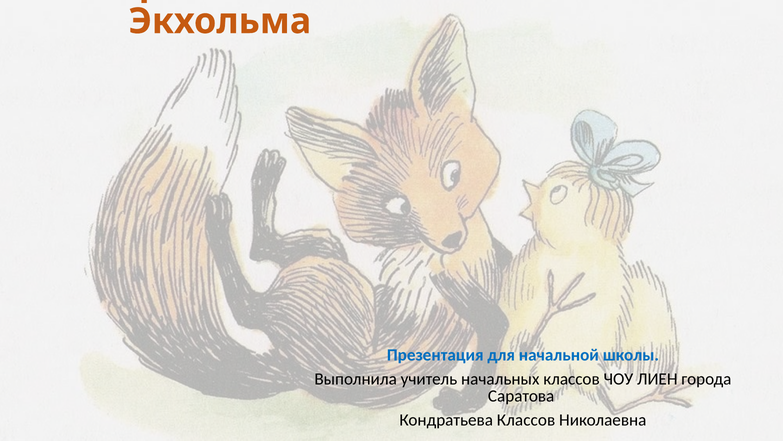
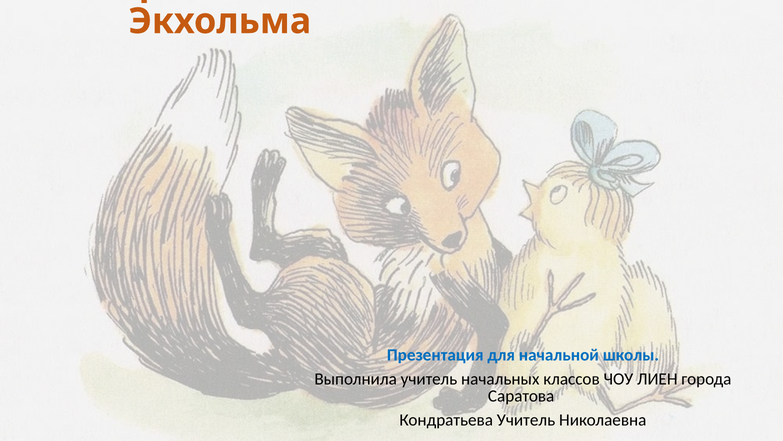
Кондратьева Классов: Классов -> Учитель
